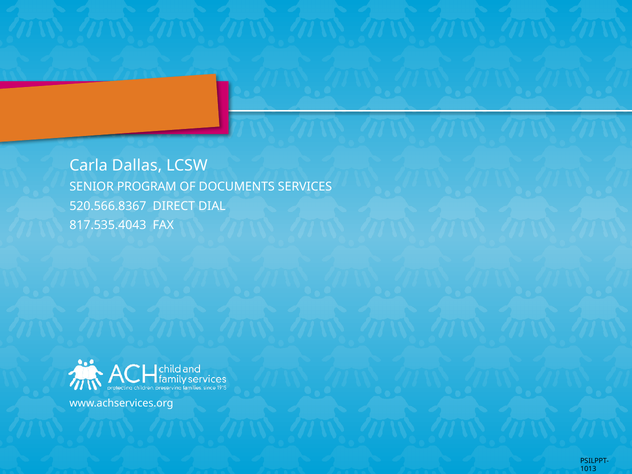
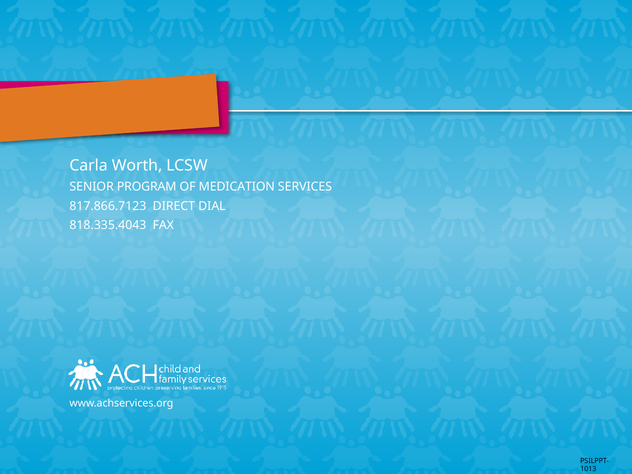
Dallas: Dallas -> Worth
DOCUMENTS: DOCUMENTS -> MEDICATION
520.566.8367: 520.566.8367 -> 817.866.7123
817.535.4043: 817.535.4043 -> 818.335.4043
